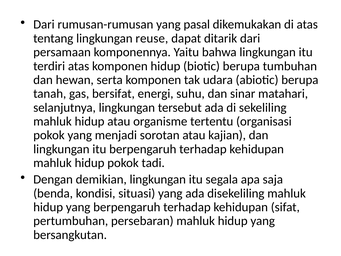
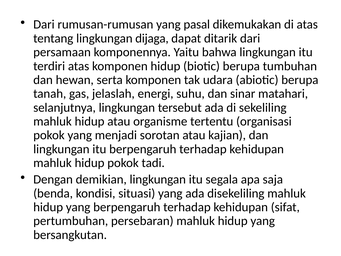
reuse: reuse -> dijaga
bersifat: bersifat -> jelaslah
